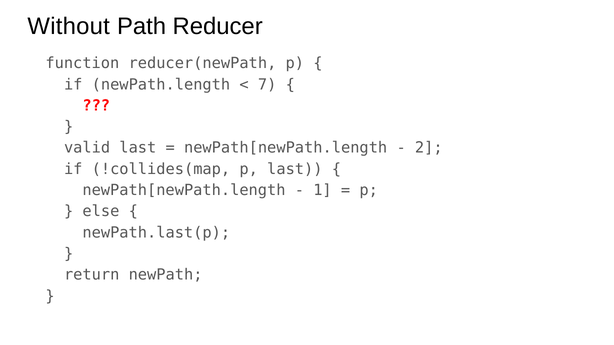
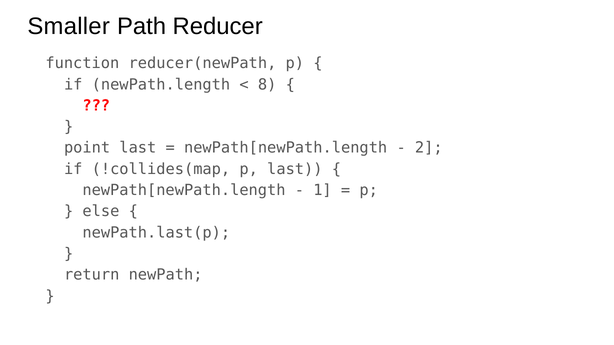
Without: Without -> Smaller
7: 7 -> 8
valid: valid -> point
